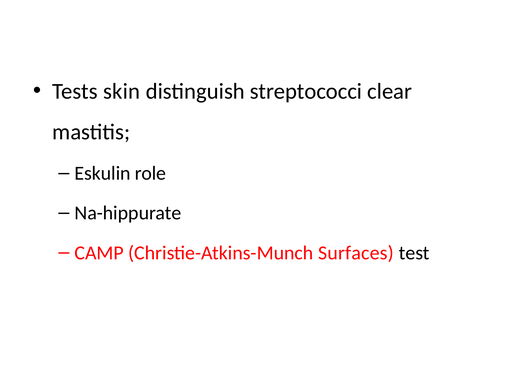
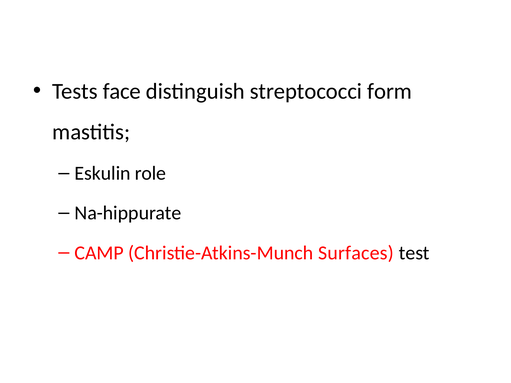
skin: skin -> face
clear: clear -> form
